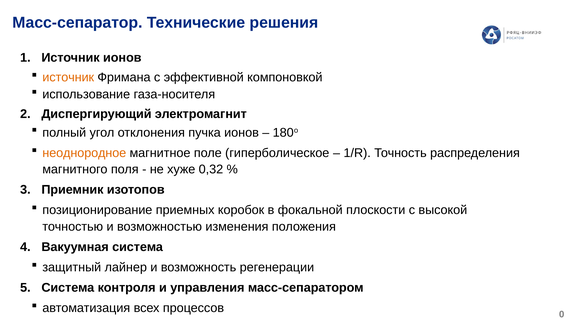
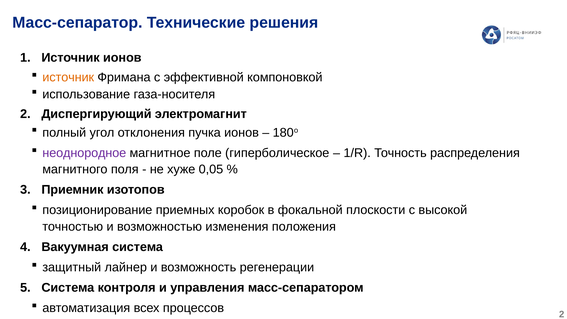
неоднородное colour: orange -> purple
0,32: 0,32 -> 0,05
процессов 0: 0 -> 2
